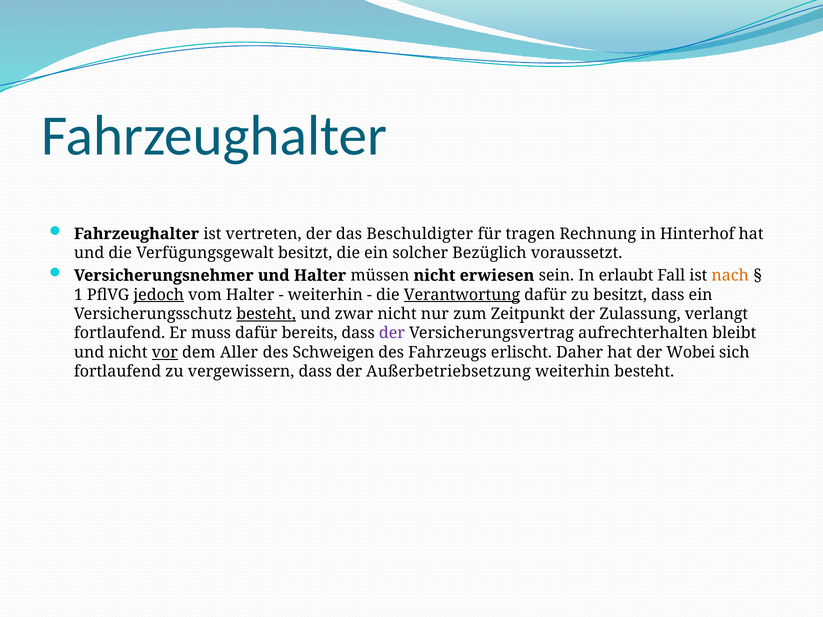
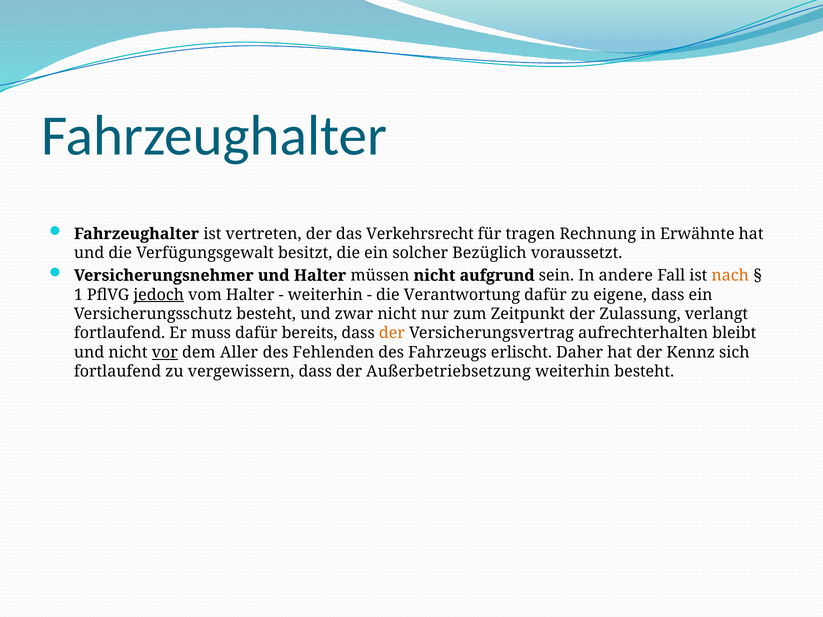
Beschuldigter: Beschuldigter -> Verkehrsrecht
Hinterhof: Hinterhof -> Erwähnte
erwiesen: erwiesen -> aufgrund
erlaubt: erlaubt -> andere
Verantwortung underline: present -> none
zu besitzt: besitzt -> eigene
besteht at (266, 314) underline: present -> none
der at (392, 333) colour: purple -> orange
Schweigen: Schweigen -> Fehlenden
Wobei: Wobei -> Kennz
